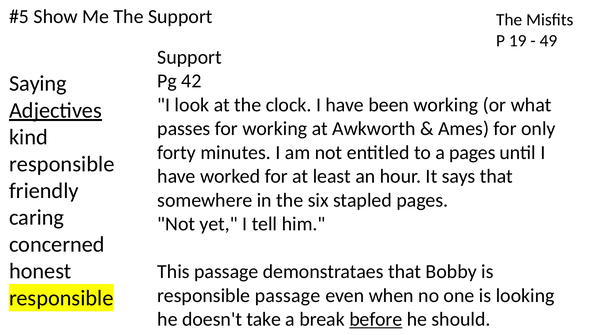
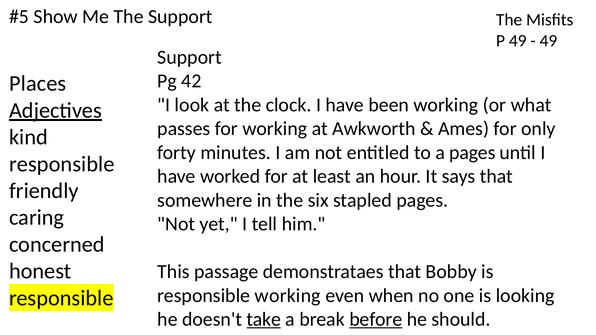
P 19: 19 -> 49
Saying: Saying -> Places
responsible passage: passage -> working
take underline: none -> present
